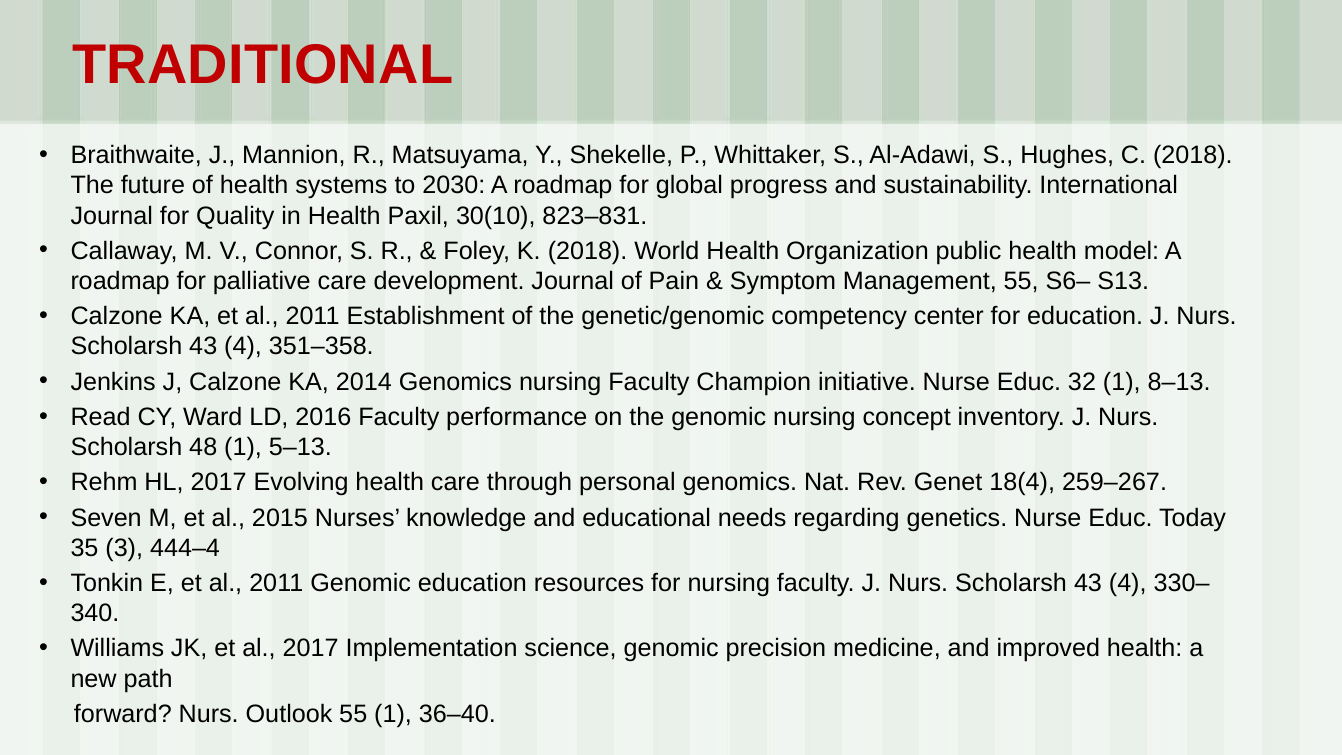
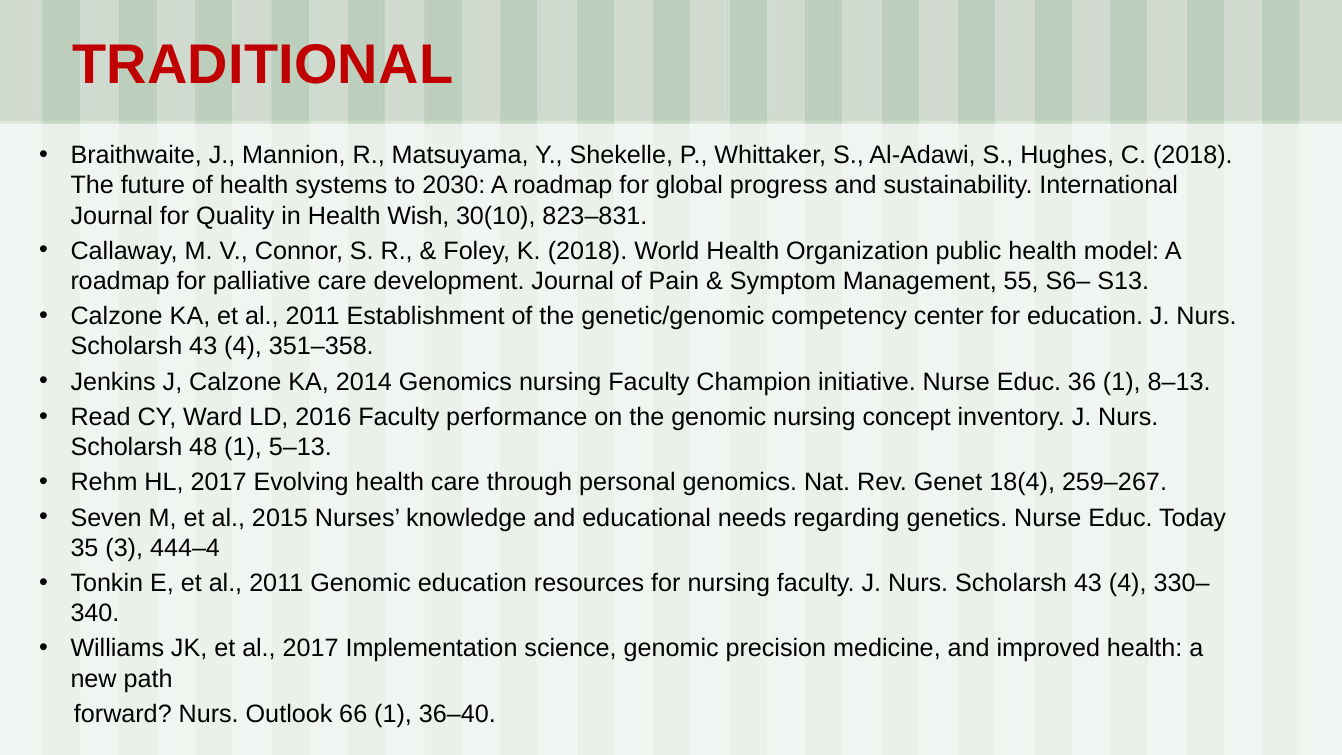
Paxil: Paxil -> Wish
32: 32 -> 36
Outlook 55: 55 -> 66
